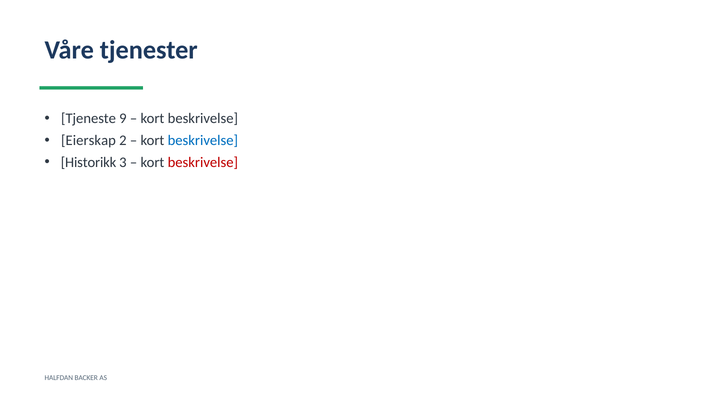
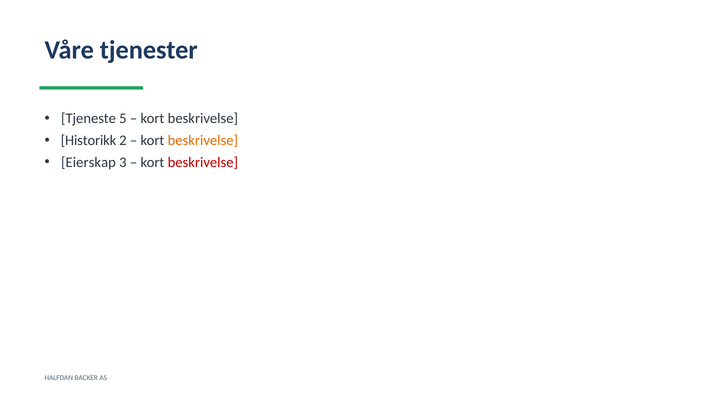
9: 9 -> 5
Eierskap: Eierskap -> Historikk
beskrivelse at (203, 141) colour: blue -> orange
Historikk: Historikk -> Eierskap
